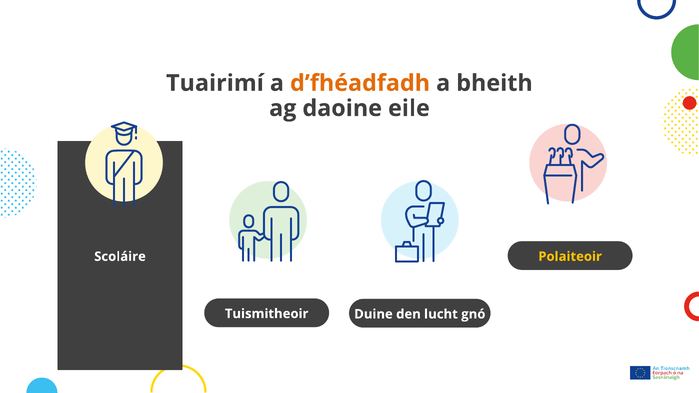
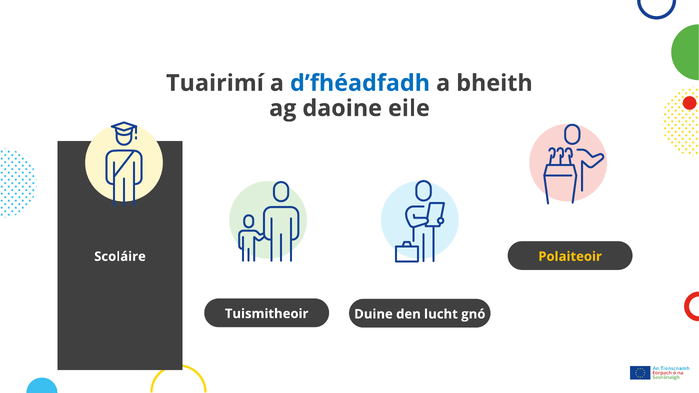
d’fhéadfadh colour: orange -> blue
